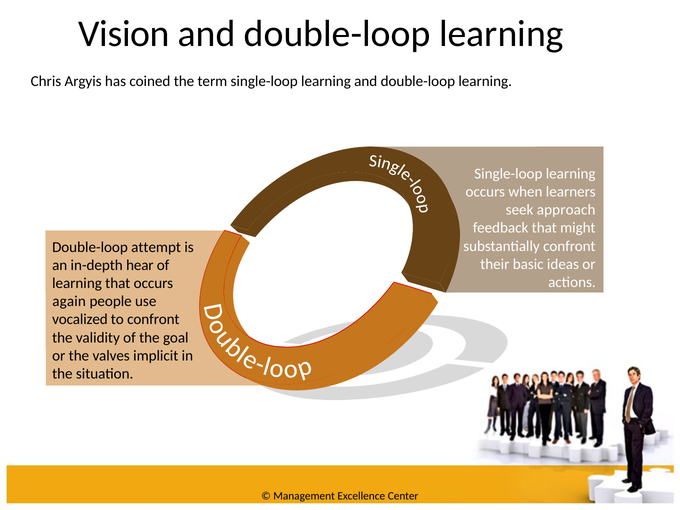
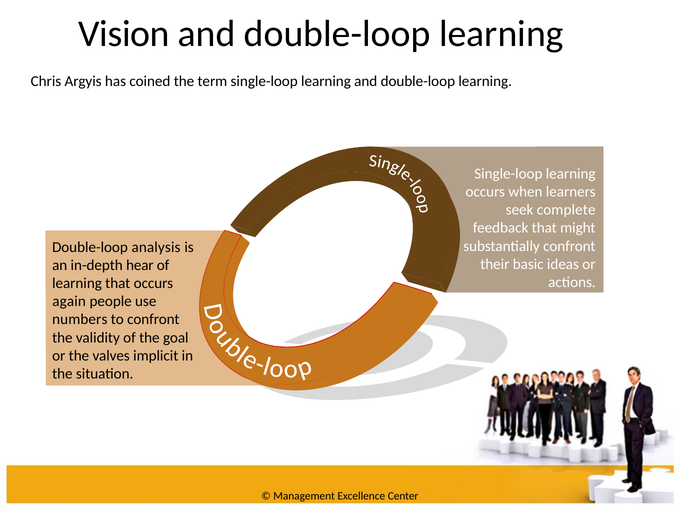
approach: approach -> complete
attempt: attempt -> analysis
vocalized: vocalized -> numbers
